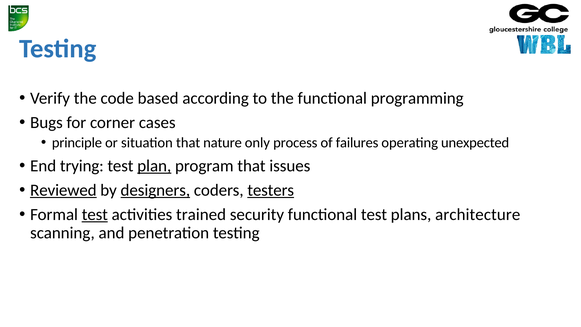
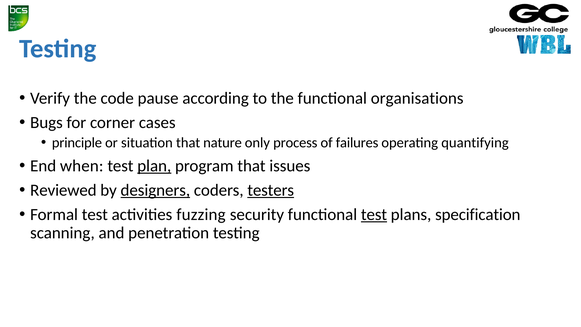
based: based -> pause
programming: programming -> organisations
unexpected: unexpected -> quantifying
trying: trying -> when
Reviewed underline: present -> none
test at (95, 214) underline: present -> none
trained: trained -> fuzzing
test at (374, 214) underline: none -> present
architecture: architecture -> specification
